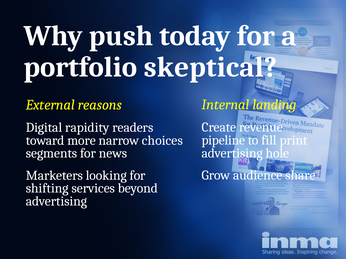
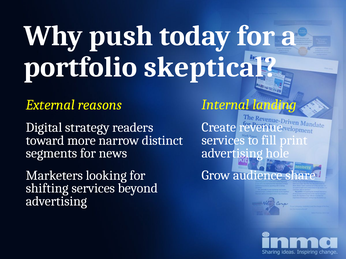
rapidity: rapidity -> strategy
pipeline at (223, 140): pipeline -> services
choices: choices -> distinct
